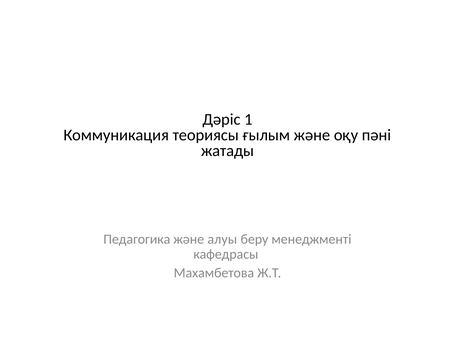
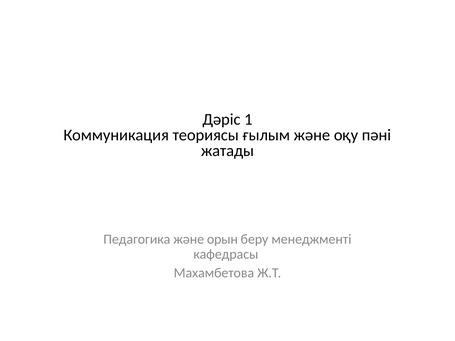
алуы: алуы -> орын
